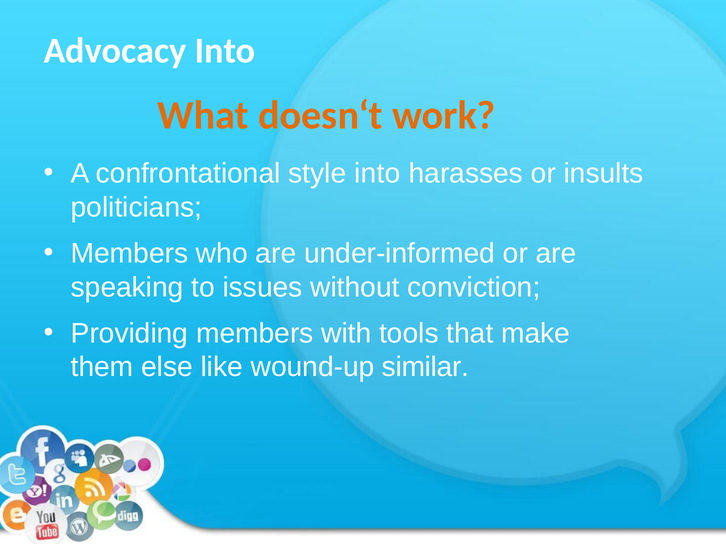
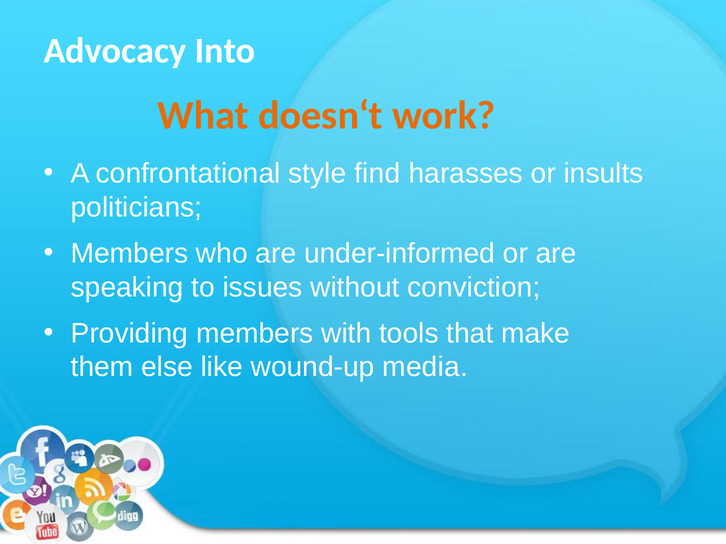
style into: into -> find
similar: similar -> media
